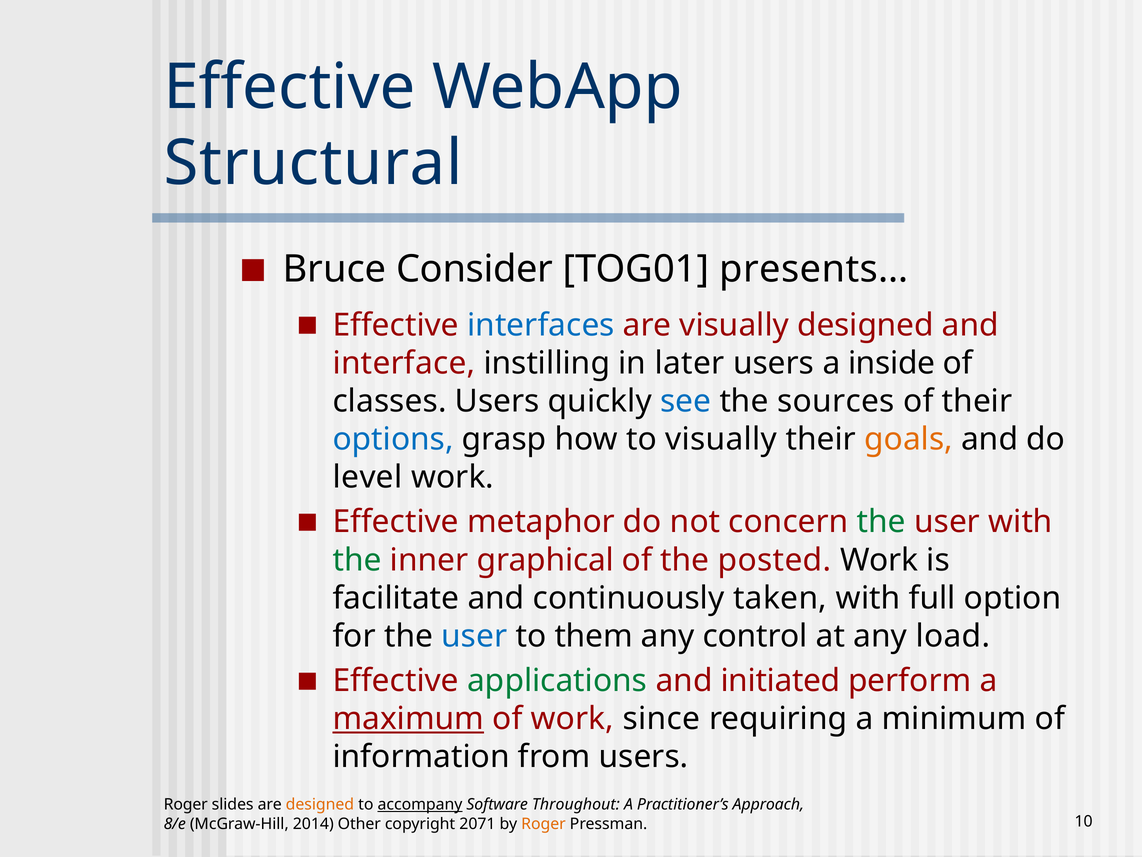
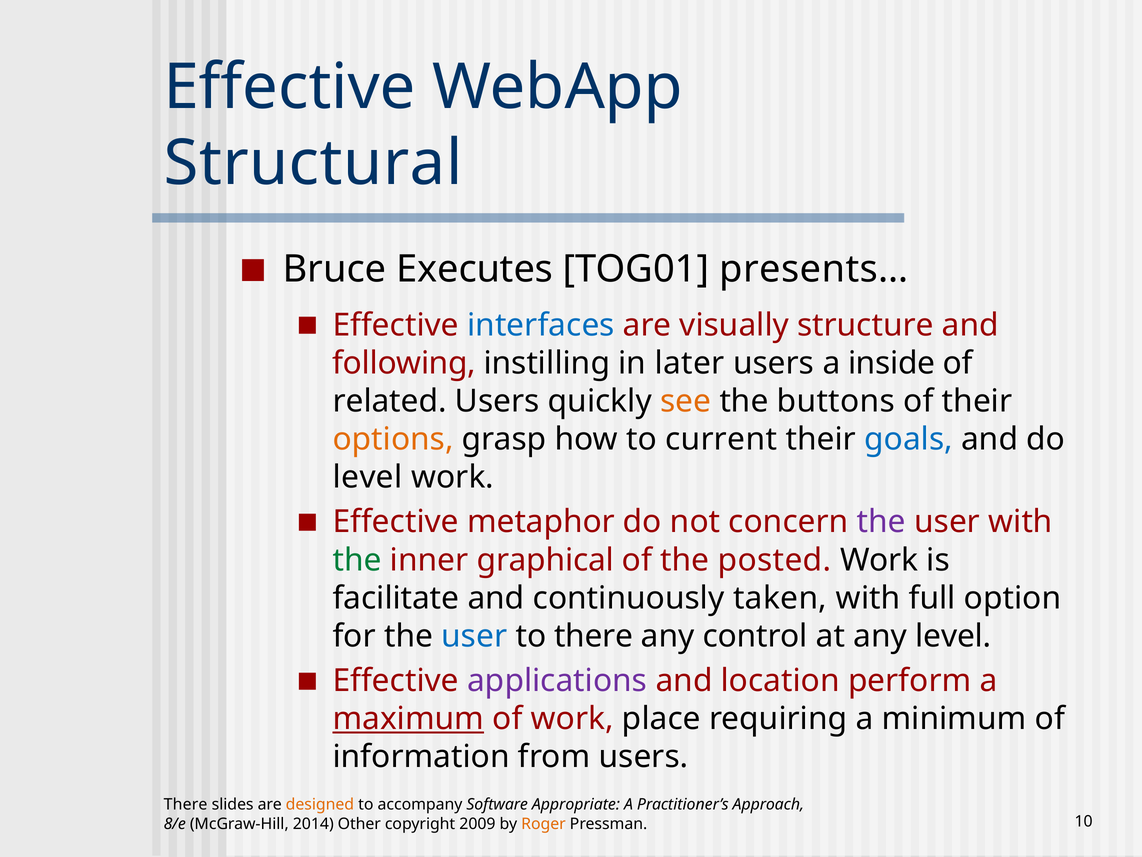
Consider: Consider -> Executes
visually designed: designed -> structure
interface: interface -> following
classes: classes -> related
see colour: blue -> orange
sources: sources -> buttons
options colour: blue -> orange
to visually: visually -> current
goals colour: orange -> blue
the at (881, 522) colour: green -> purple
to them: them -> there
any load: load -> level
applications colour: green -> purple
initiated: initiated -> location
since: since -> place
Roger at (186, 804): Roger -> There
accompany underline: present -> none
Throughout: Throughout -> Appropriate
2071: 2071 -> 2009
